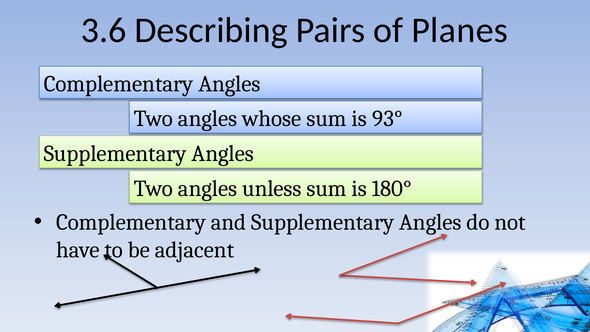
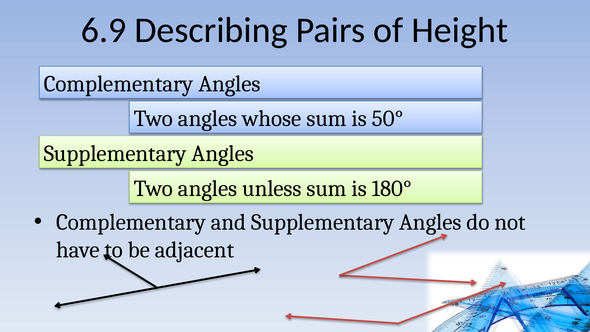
3.6: 3.6 -> 6.9
Planes: Planes -> Height
93°: 93° -> 50°
